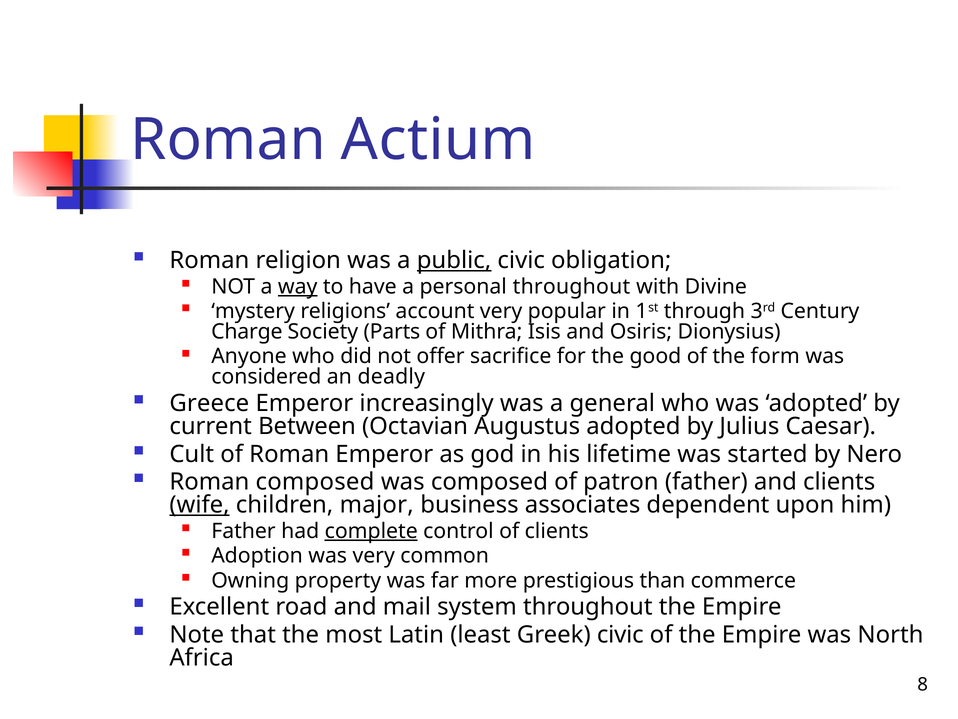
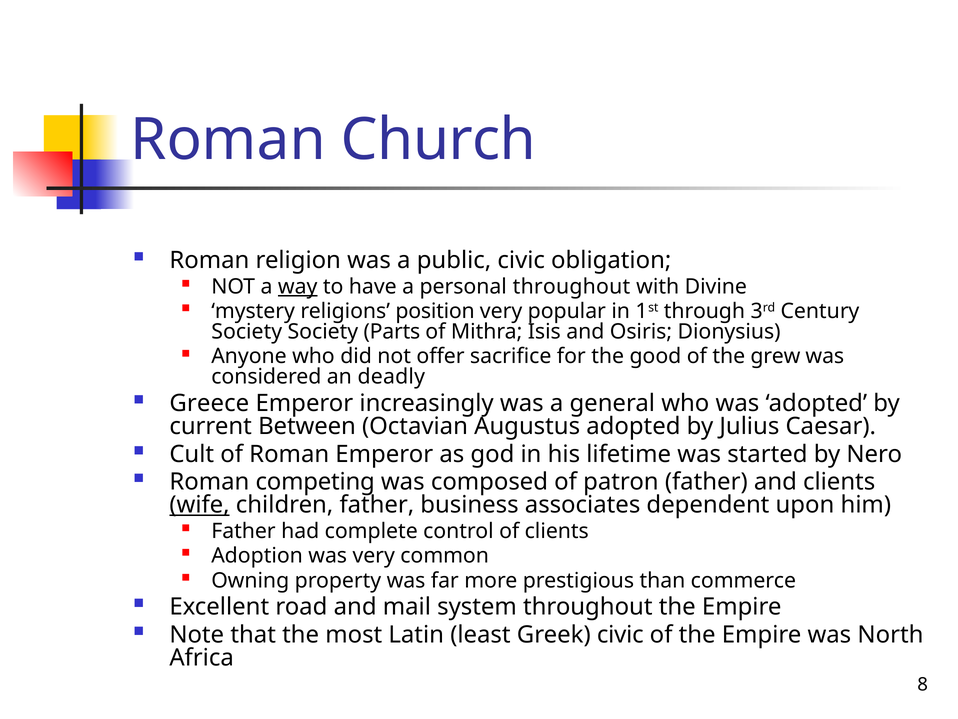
Actium: Actium -> Church
public underline: present -> none
account: account -> position
Charge at (247, 331): Charge -> Society
form: form -> grew
Roman composed: composed -> competing
children major: major -> father
complete underline: present -> none
